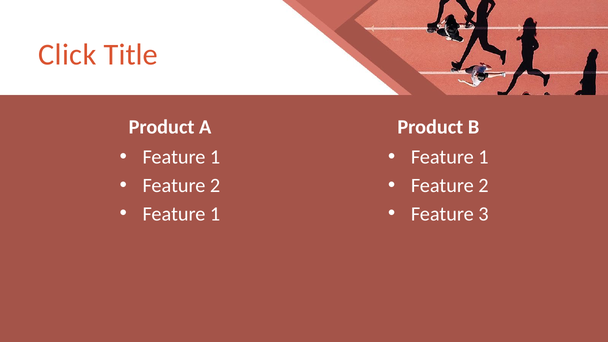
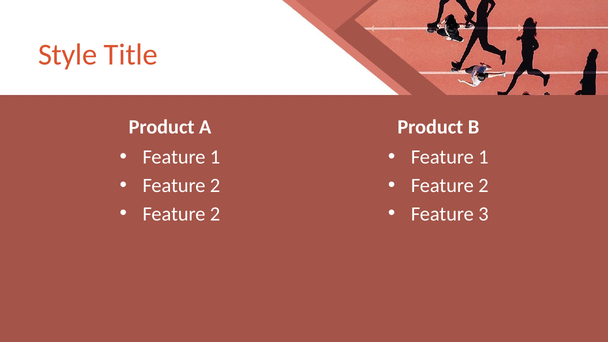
Click: Click -> Style
1 at (215, 214): 1 -> 2
